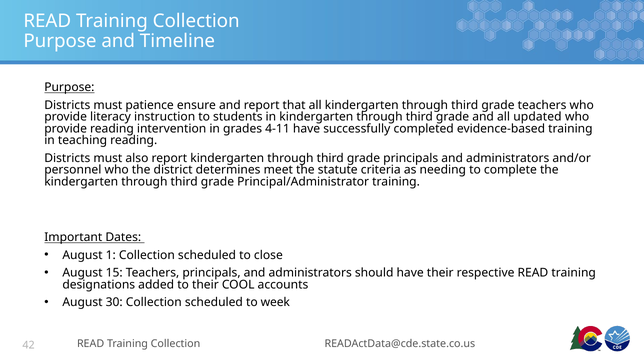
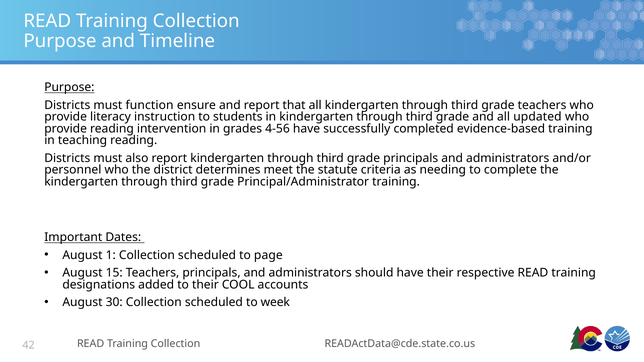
patience: patience -> function
4-11: 4-11 -> 4-56
close: close -> page
